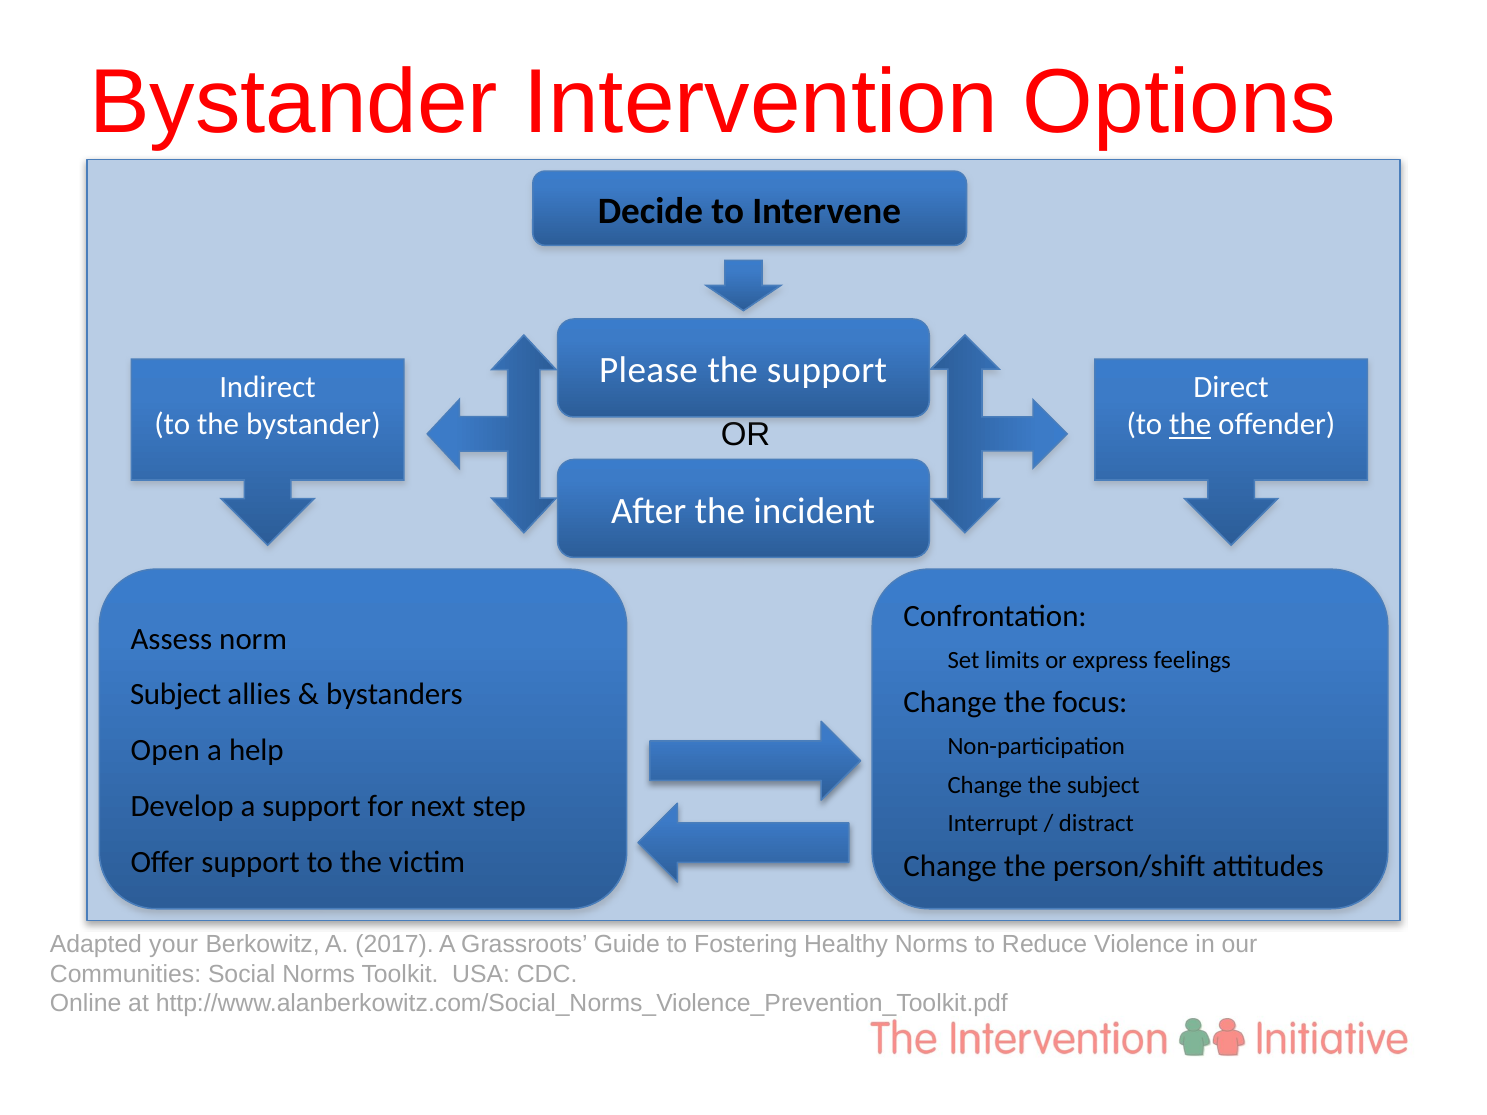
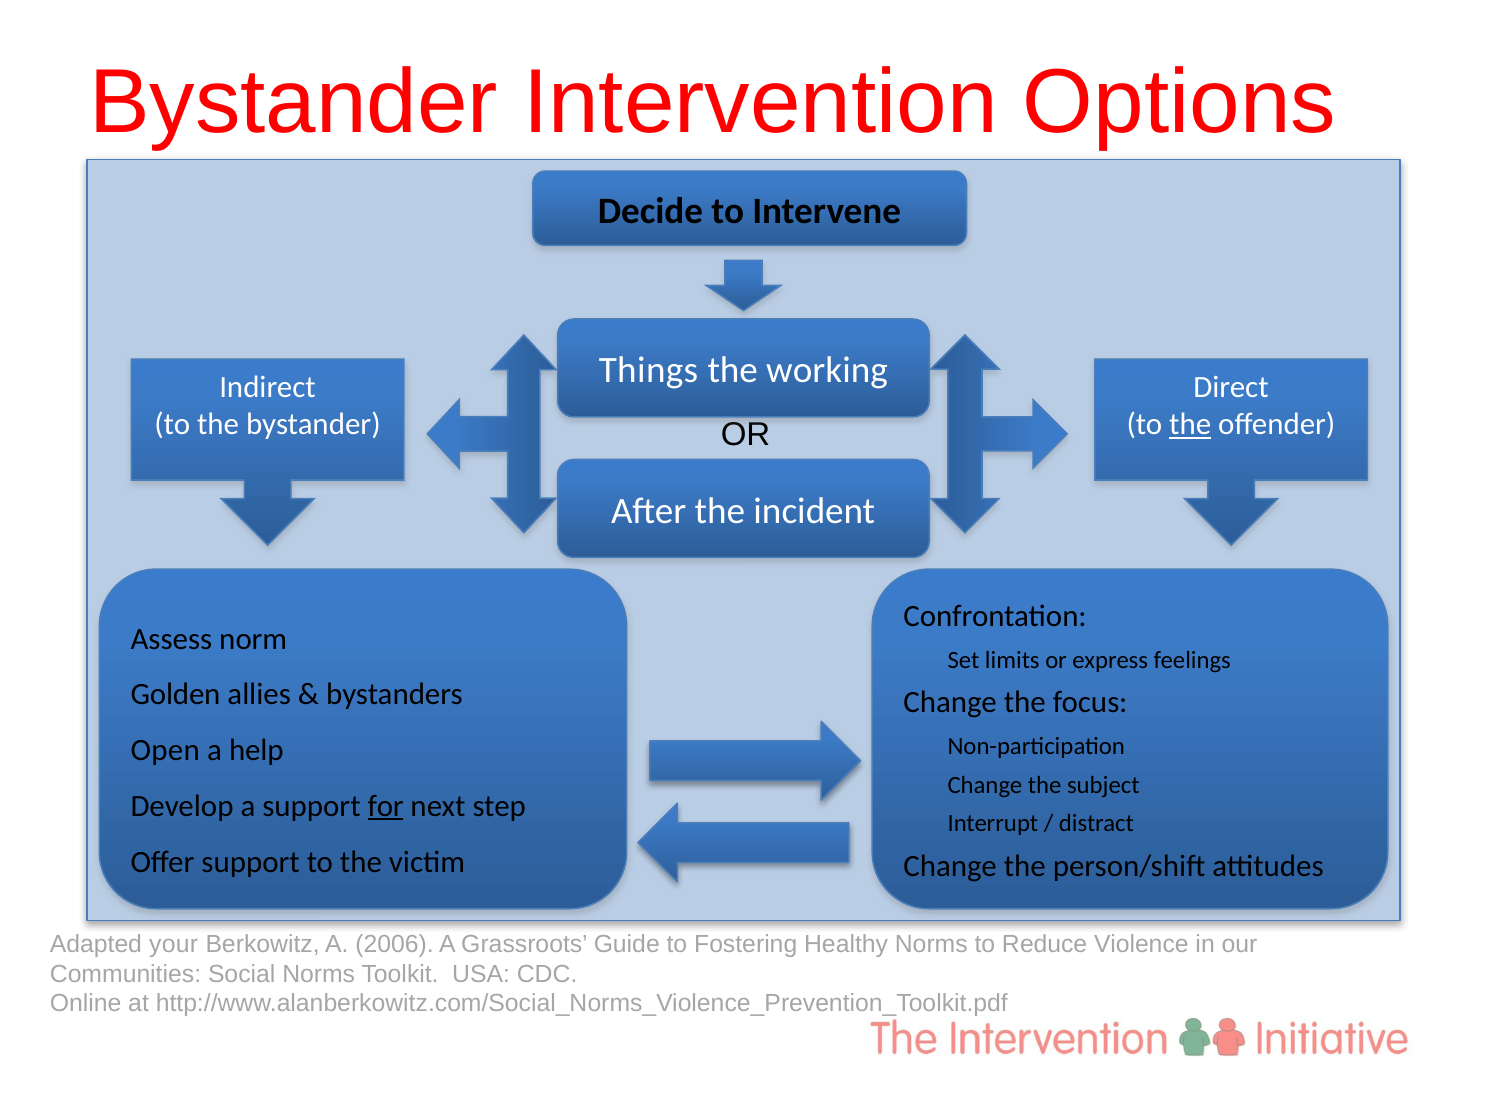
Please: Please -> Things
the support: support -> working
Subject at (176, 695): Subject -> Golden
for underline: none -> present
2017: 2017 -> 2006
